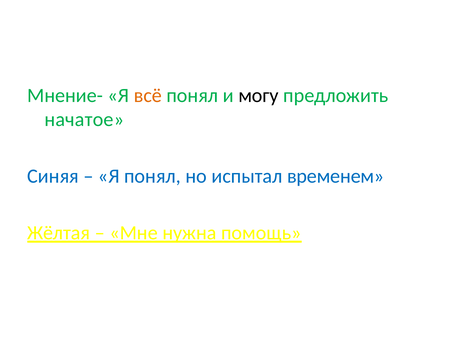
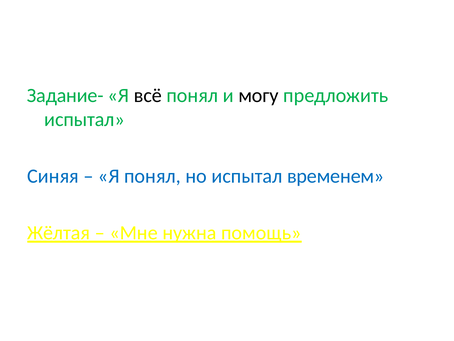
Мнение-: Мнение- -> Задание-
всё colour: orange -> black
начатое at (84, 119): начатое -> испытал
